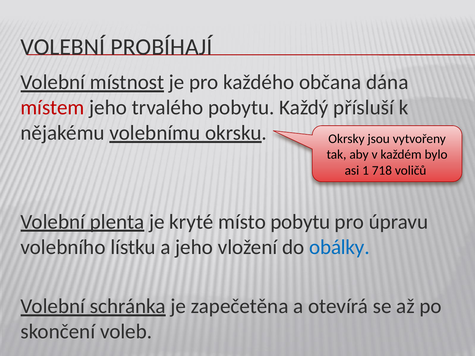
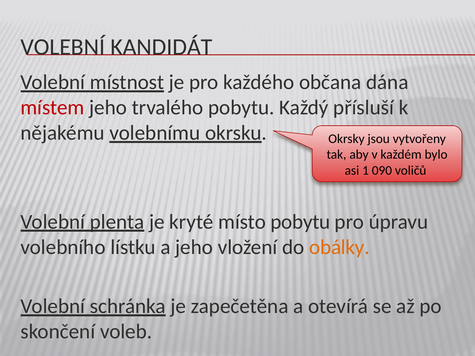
PROBÍHAJÍ: PROBÍHAJÍ -> KANDIDÁT
718: 718 -> 090
obálky colour: blue -> orange
